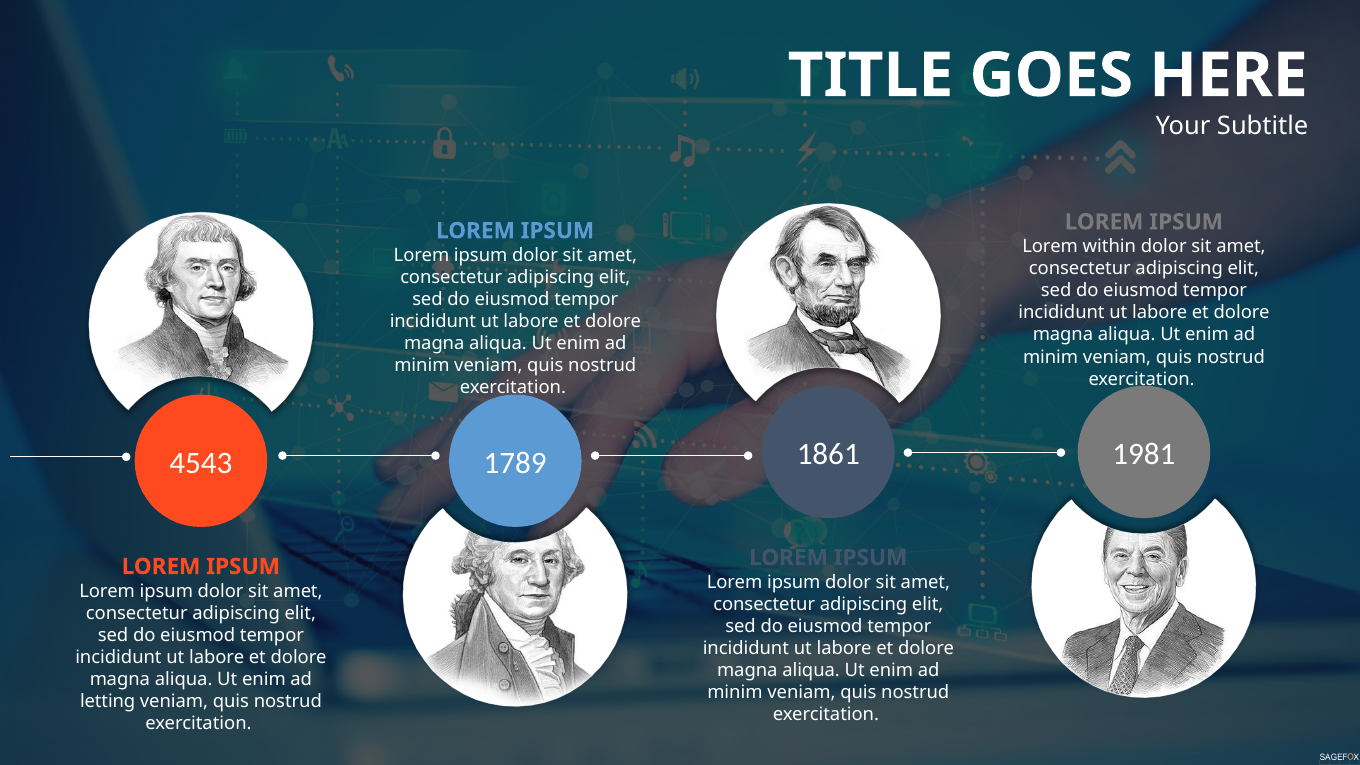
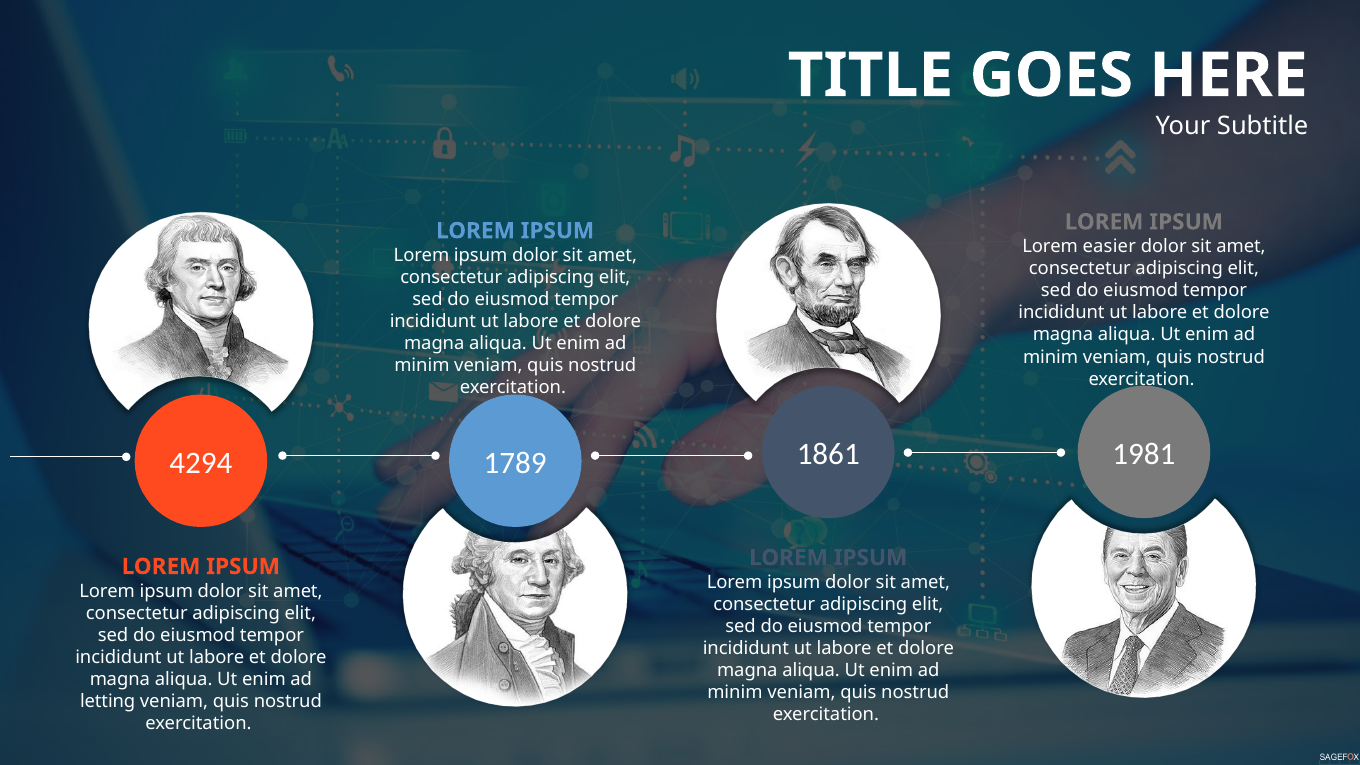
within: within -> easier
4543: 4543 -> 4294
